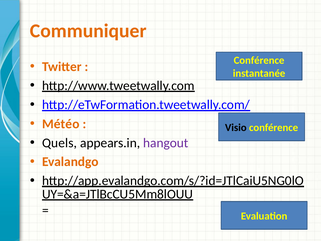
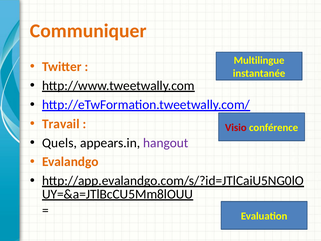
Conférence at (259, 60): Conférence -> Multilingue
Météo: Météo -> Travail
Visio colour: black -> red
